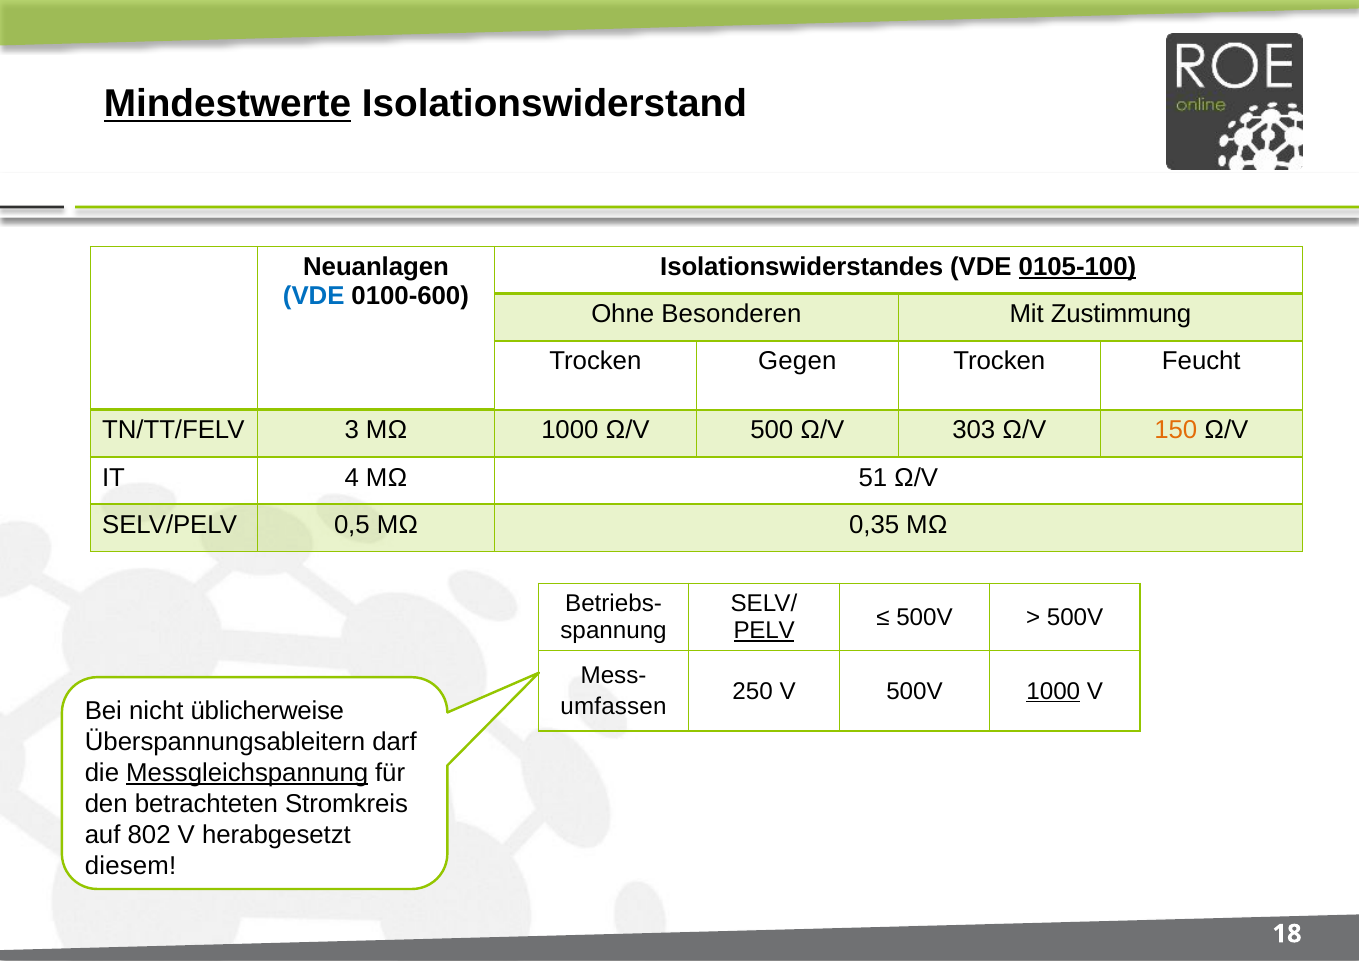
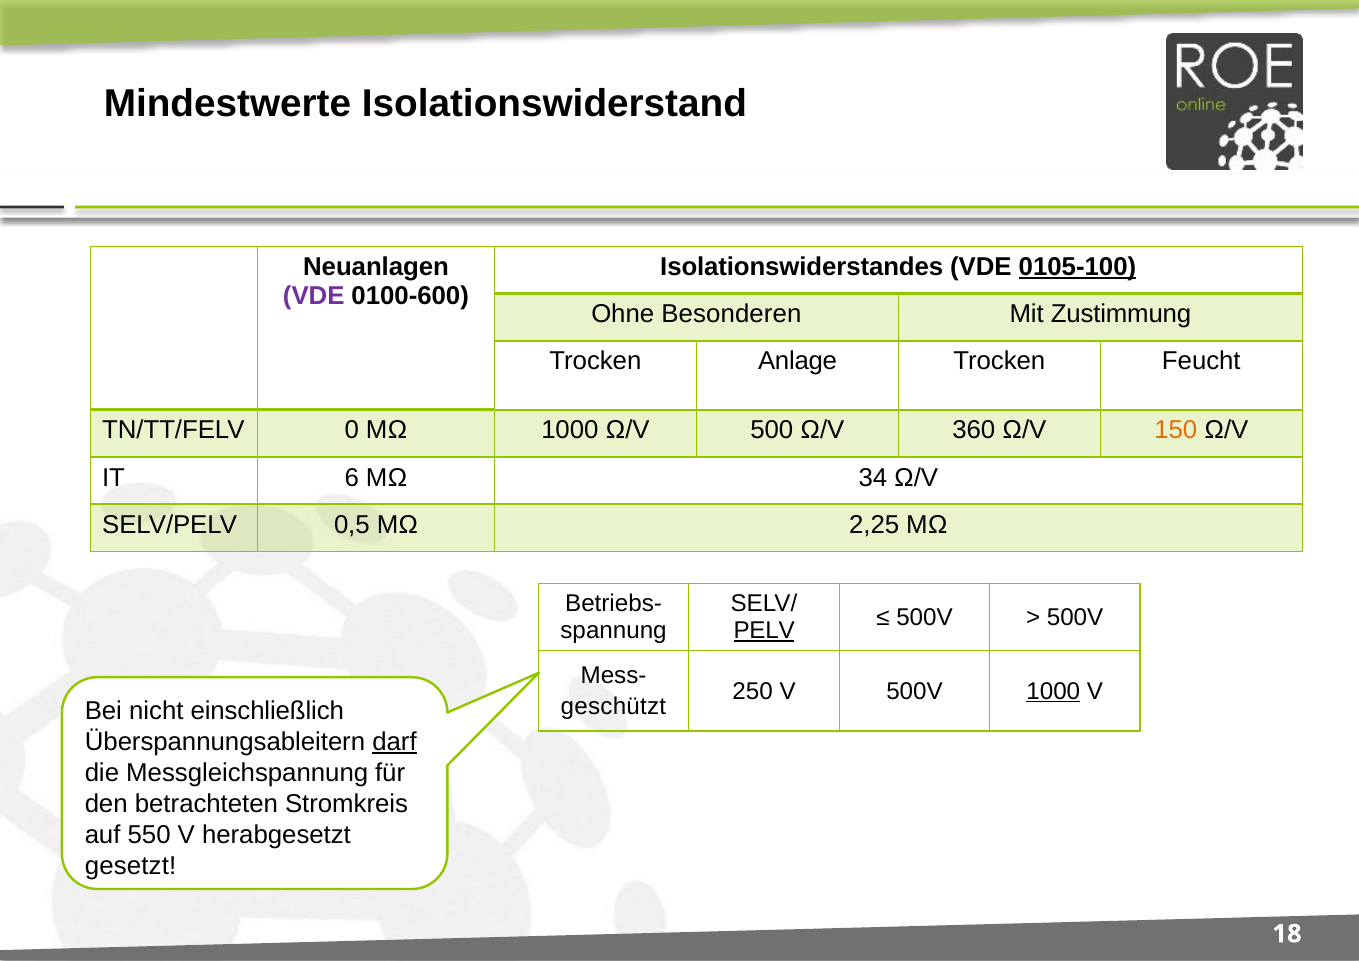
Mindestwerte underline: present -> none
VDE at (314, 296) colour: blue -> purple
Gegen: Gegen -> Anlage
3: 3 -> 0
303: 303 -> 360
4: 4 -> 6
51: 51 -> 34
0,35: 0,35 -> 2,25
umfassen: umfassen -> geschützt
üblicherweise: üblicherweise -> einschließlich
darf underline: none -> present
Messgleichspannung underline: present -> none
802: 802 -> 550
diesem: diesem -> gesetzt
